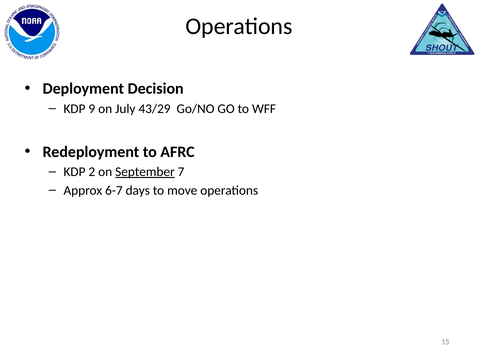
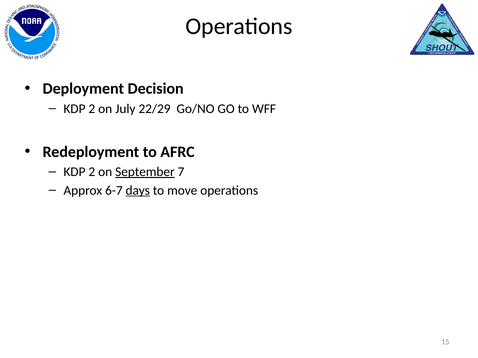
9 at (92, 109): 9 -> 2
43/29: 43/29 -> 22/29
days underline: none -> present
